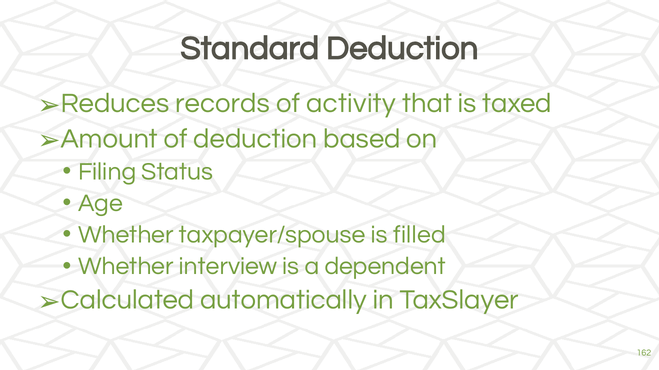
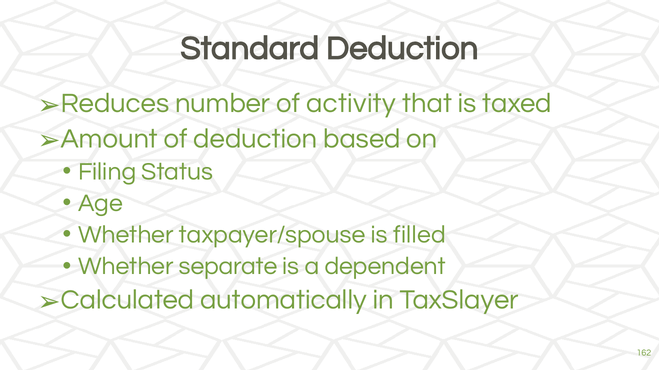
records: records -> number
interview: interview -> separate
